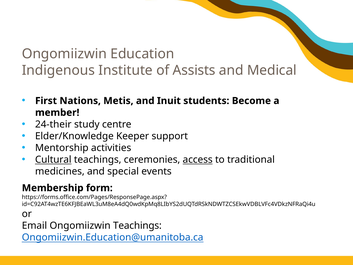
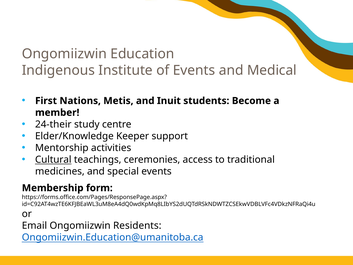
of Assists: Assists -> Events
access underline: present -> none
Ongomiizwin Teachings: Teachings -> Residents
